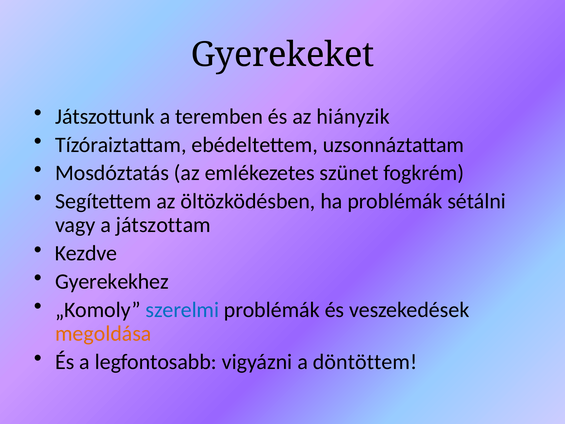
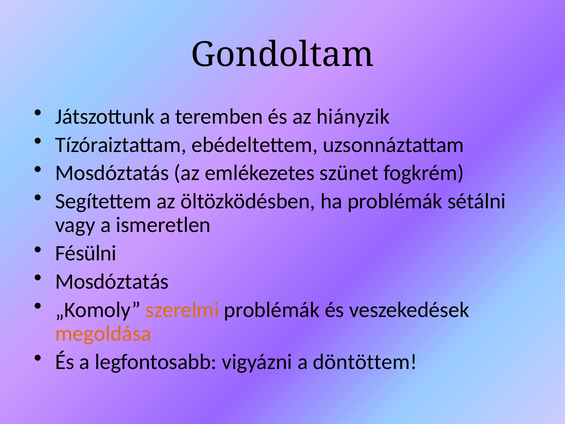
Gyerekeket: Gyerekeket -> Gondoltam
játszottam: játszottam -> ismeretlen
Kezdve: Kezdve -> Fésülni
Gyerekekhez at (112, 281): Gyerekekhez -> Mosdóztatás
szerelmi colour: blue -> orange
